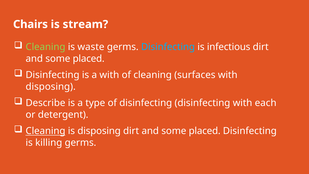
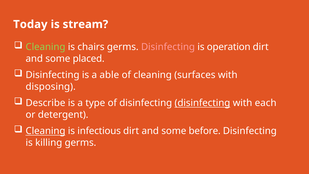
Chairs: Chairs -> Today
waste: waste -> chairs
Disinfecting at (168, 47) colour: light blue -> pink
infectious: infectious -> operation
a with: with -> able
disinfecting at (202, 103) underline: none -> present
is disposing: disposing -> infectious
placed at (205, 131): placed -> before
